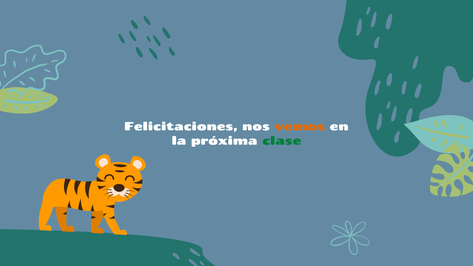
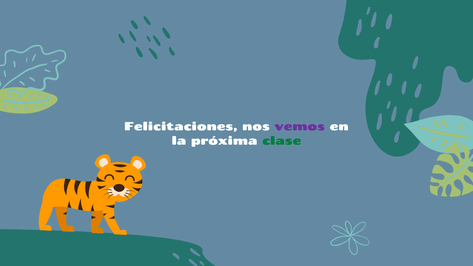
vemos colour: orange -> purple
